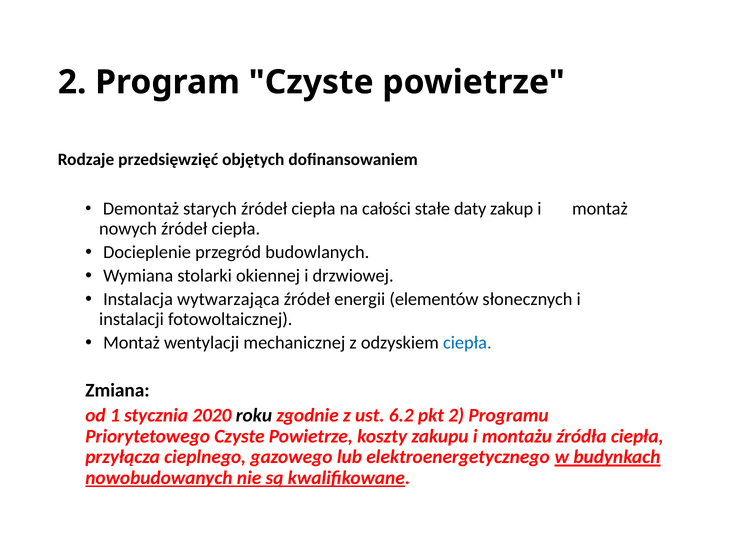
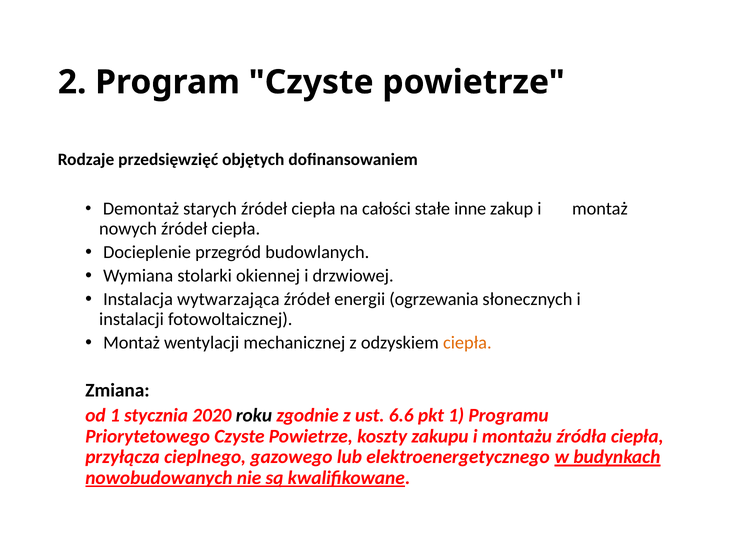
daty: daty -> inne
elementów: elementów -> ogrzewania
ciepła at (467, 343) colour: blue -> orange
6.2: 6.2 -> 6.6
pkt 2: 2 -> 1
